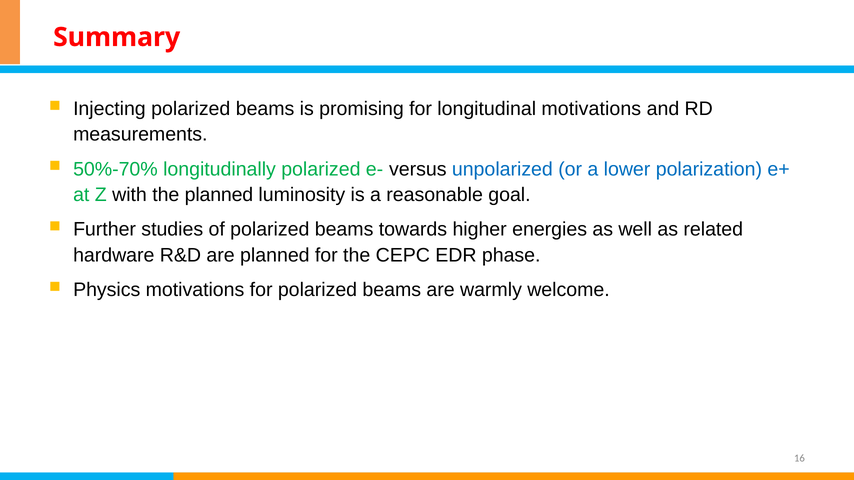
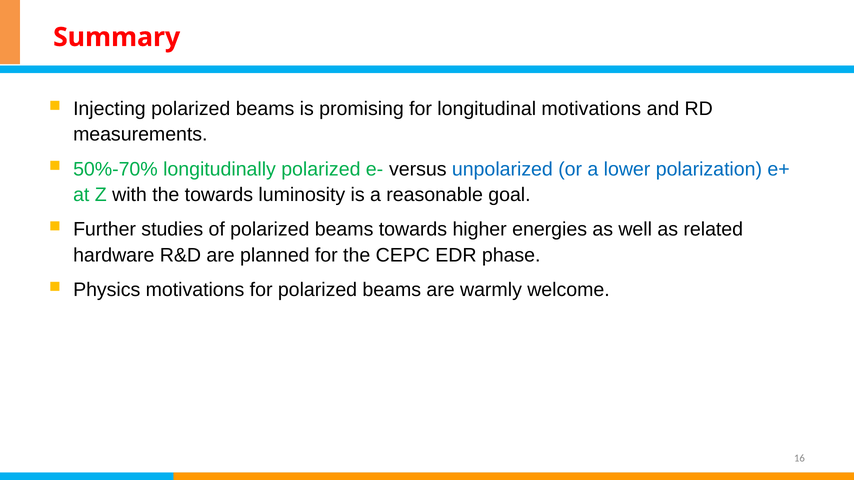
the planned: planned -> towards
